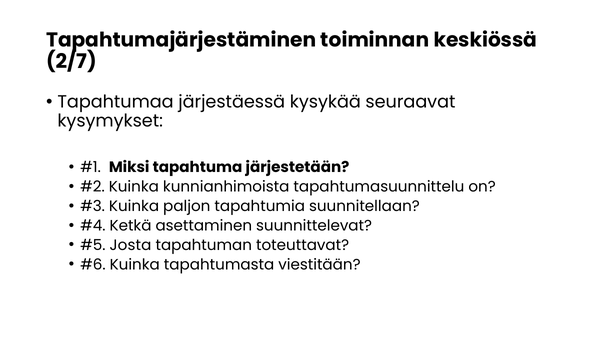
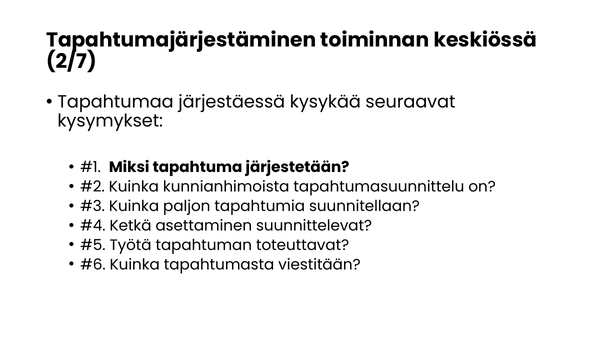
Josta: Josta -> Työtä
